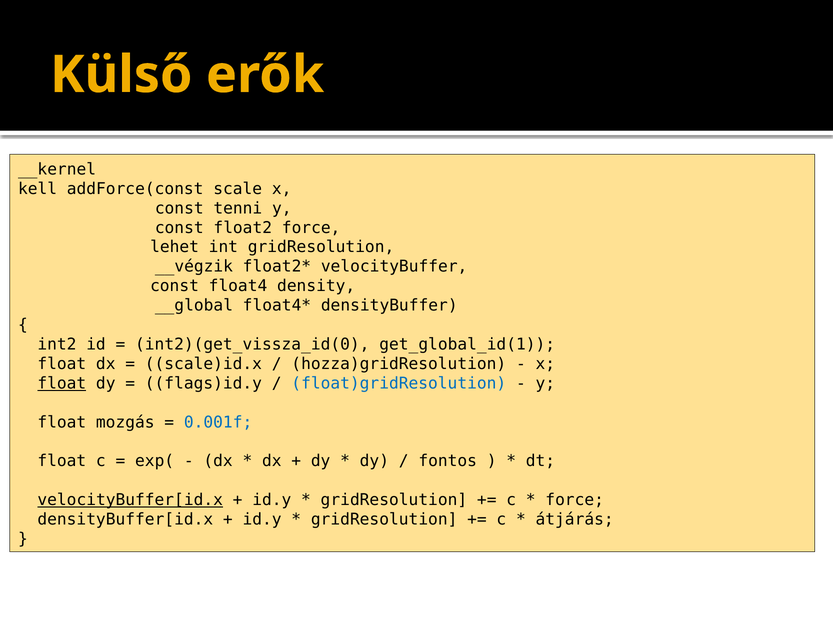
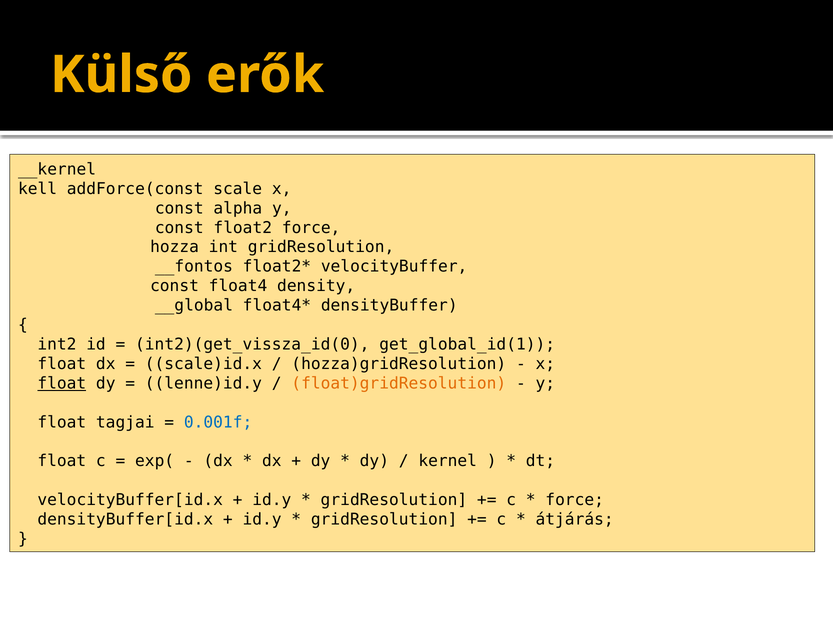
tenni: tenni -> alpha
lehet: lehet -> hozza
__végzik: __végzik -> __fontos
flags)id.y: flags)id.y -> lenne)id.y
float)gridResolution colour: blue -> orange
mozgás: mozgás -> tagjai
fontos: fontos -> kernel
velocityBuffer[id.x underline: present -> none
